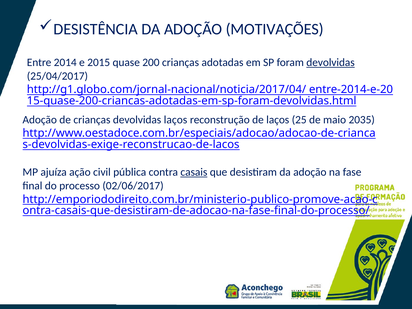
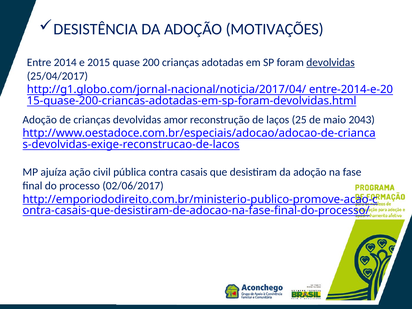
devolvidas laços: laços -> amor
2035: 2035 -> 2043
casais underline: present -> none
